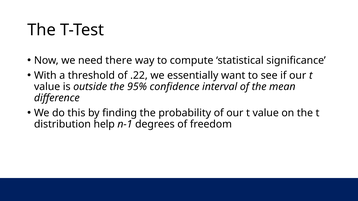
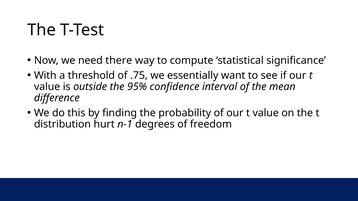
.22: .22 -> .75
help: help -> hurt
